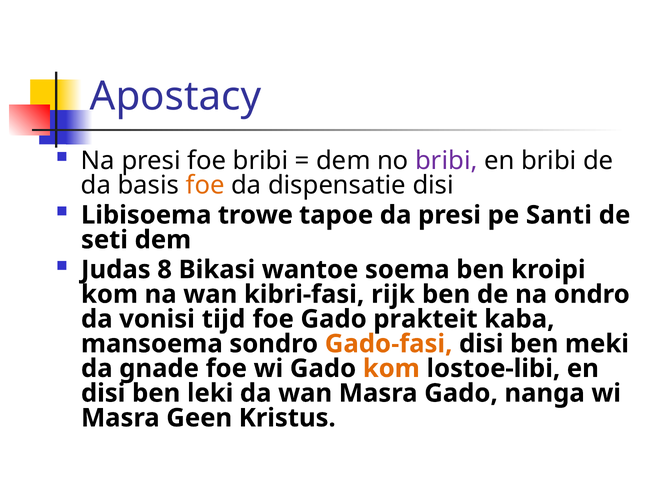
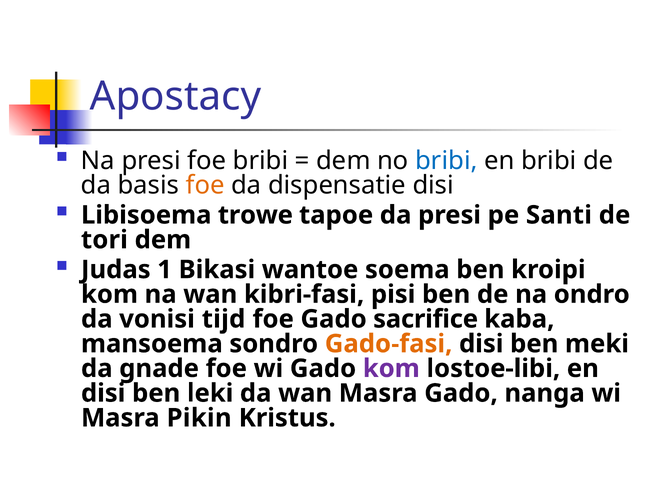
bribi at (446, 160) colour: purple -> blue
seti: seti -> tori
8: 8 -> 1
rijk: rijk -> pisi
prakteit: prakteit -> sacrifice
kom at (391, 368) colour: orange -> purple
Geen: Geen -> Pikin
